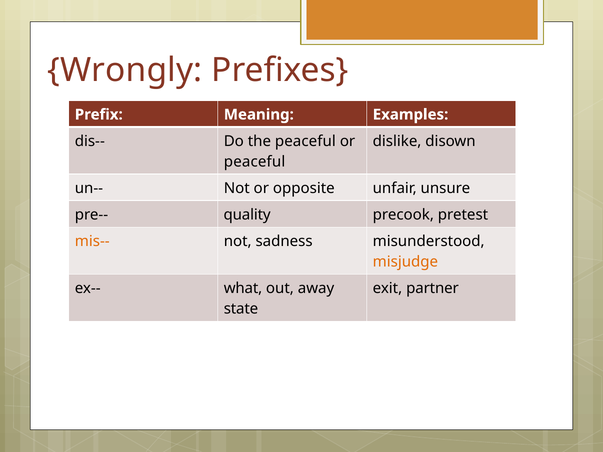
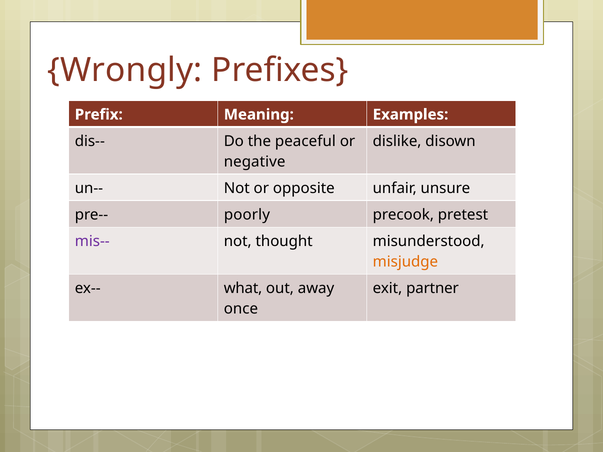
peaceful at (255, 162): peaceful -> negative
quality: quality -> poorly
mis-- colour: orange -> purple
sadness: sadness -> thought
state: state -> once
